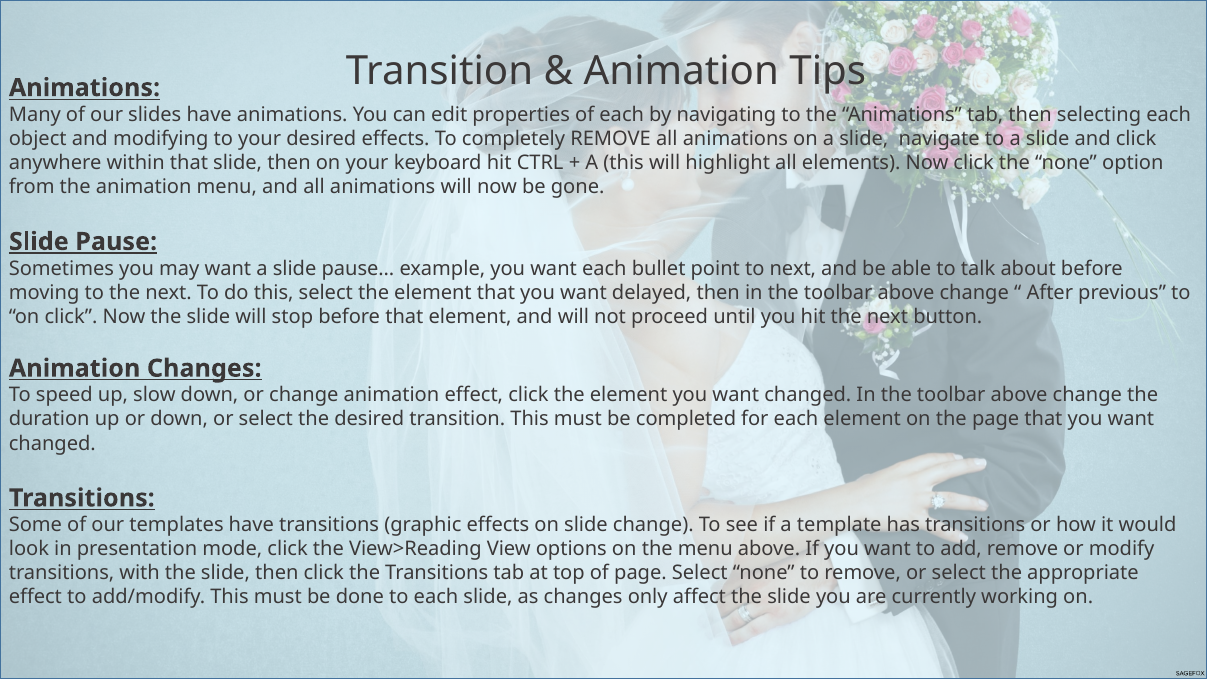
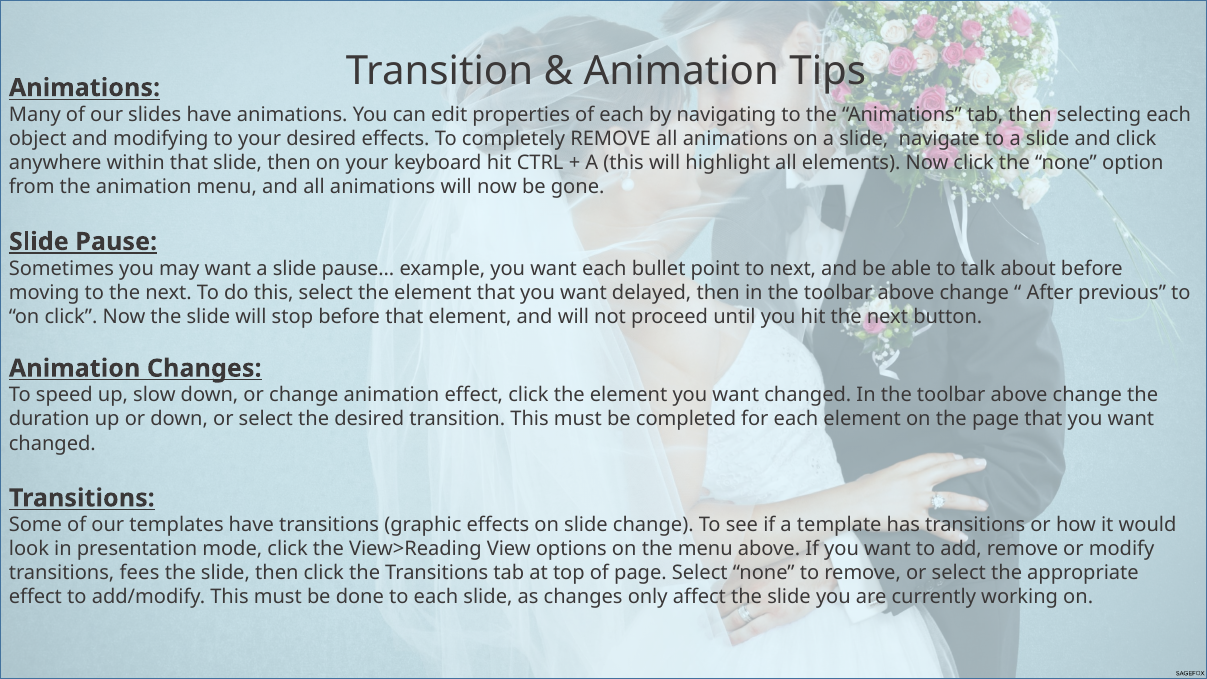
with: with -> fees
